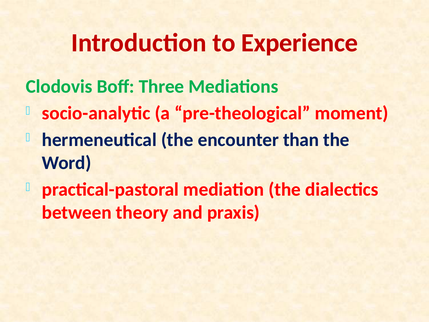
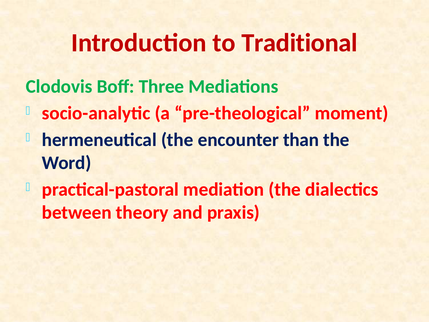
Experience: Experience -> Traditional
